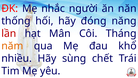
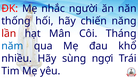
đóng: đóng -> chiến
năm colour: orange -> blue
chết: chết -> ngợi
